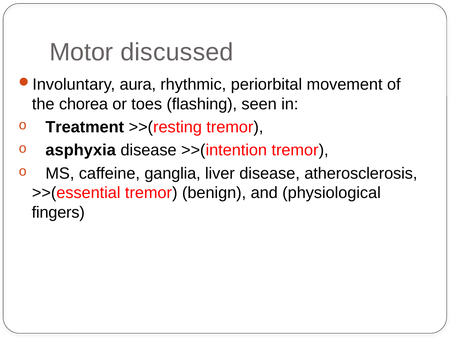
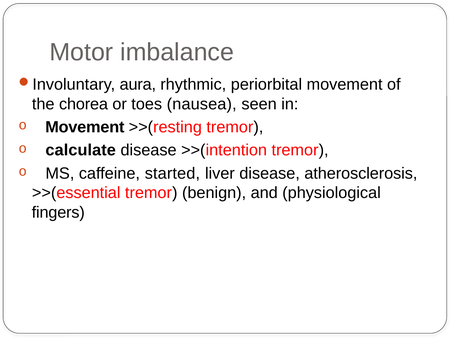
discussed: discussed -> imbalance
flashing: flashing -> nausea
Treatment at (85, 127): Treatment -> Movement
asphyxia: asphyxia -> calculate
ganglia: ganglia -> started
